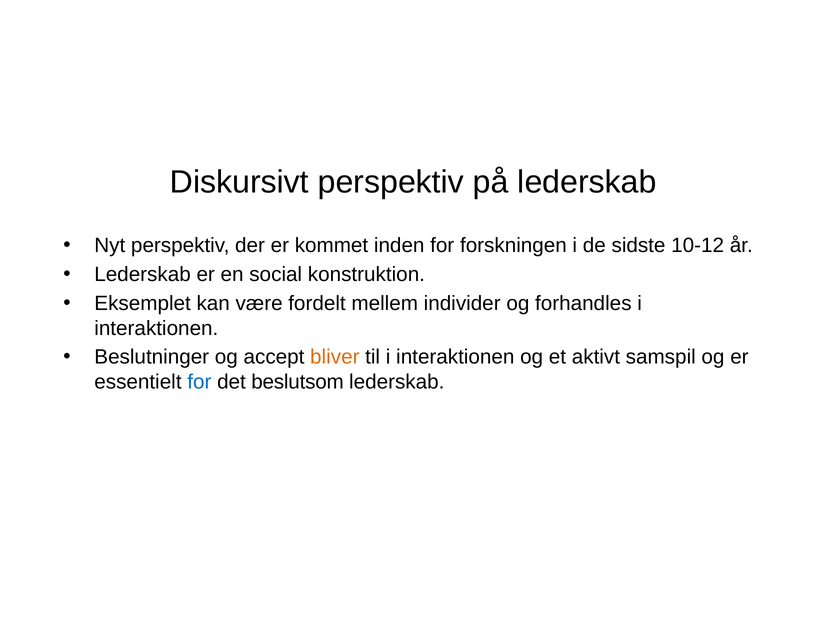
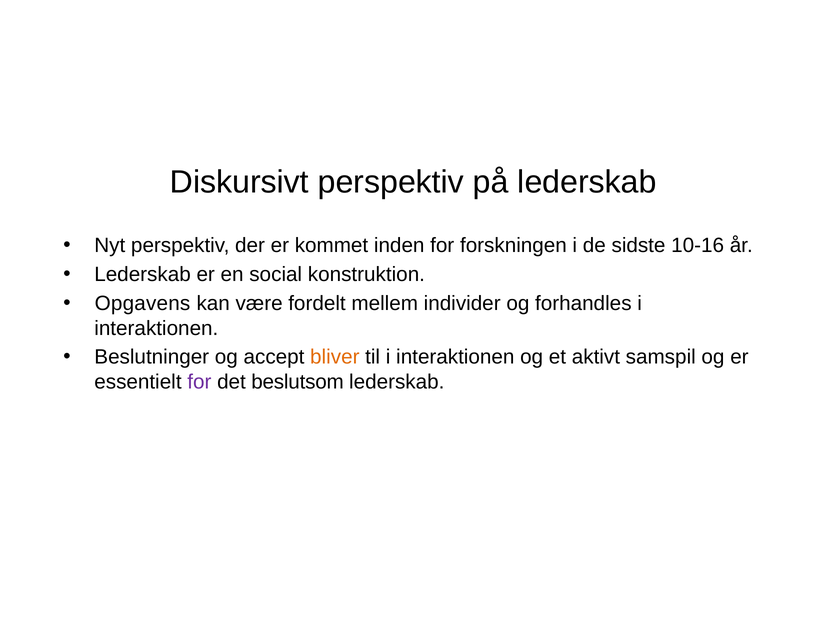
10-12: 10-12 -> 10-16
Eksemplet: Eksemplet -> Opgavens
for at (199, 382) colour: blue -> purple
